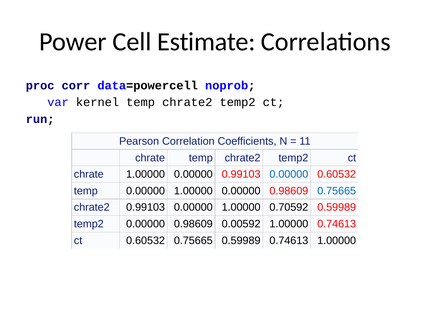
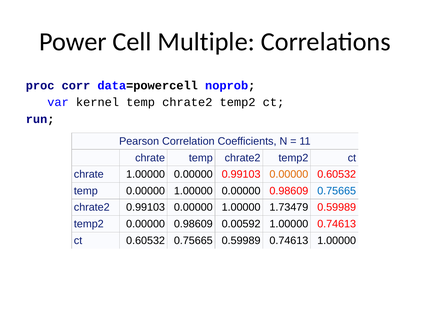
Estimate: Estimate -> Multiple
0.00000 at (289, 174) colour: blue -> orange
0.70592: 0.70592 -> 1.73479
